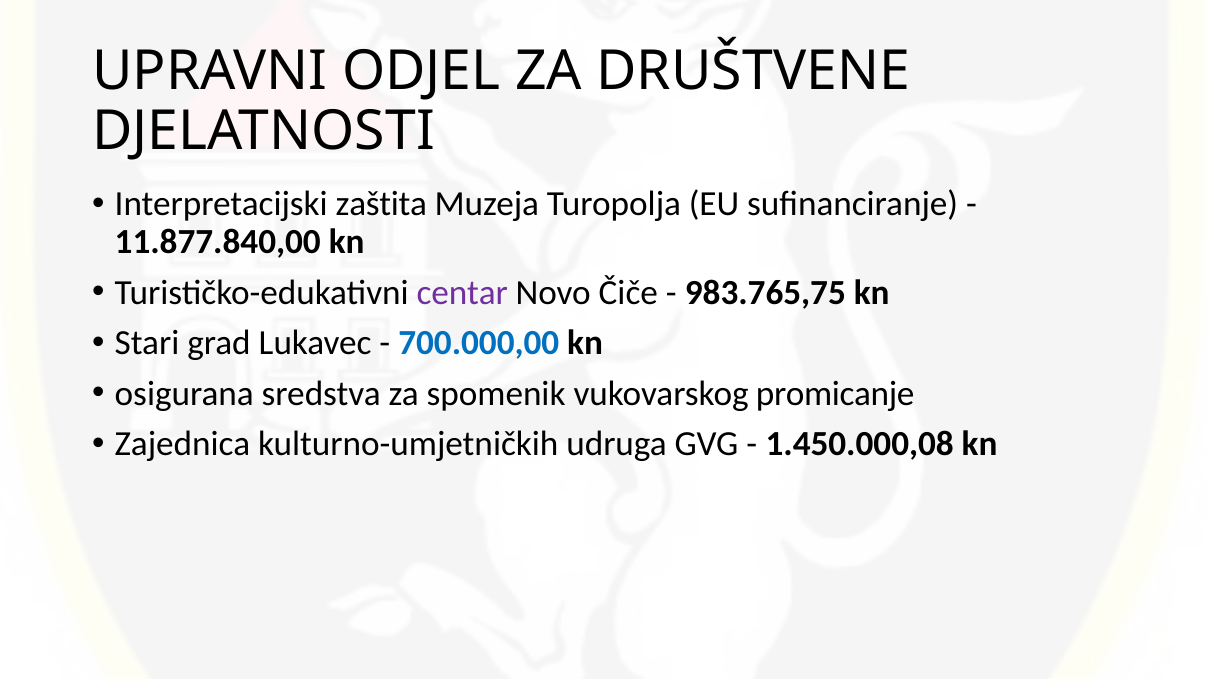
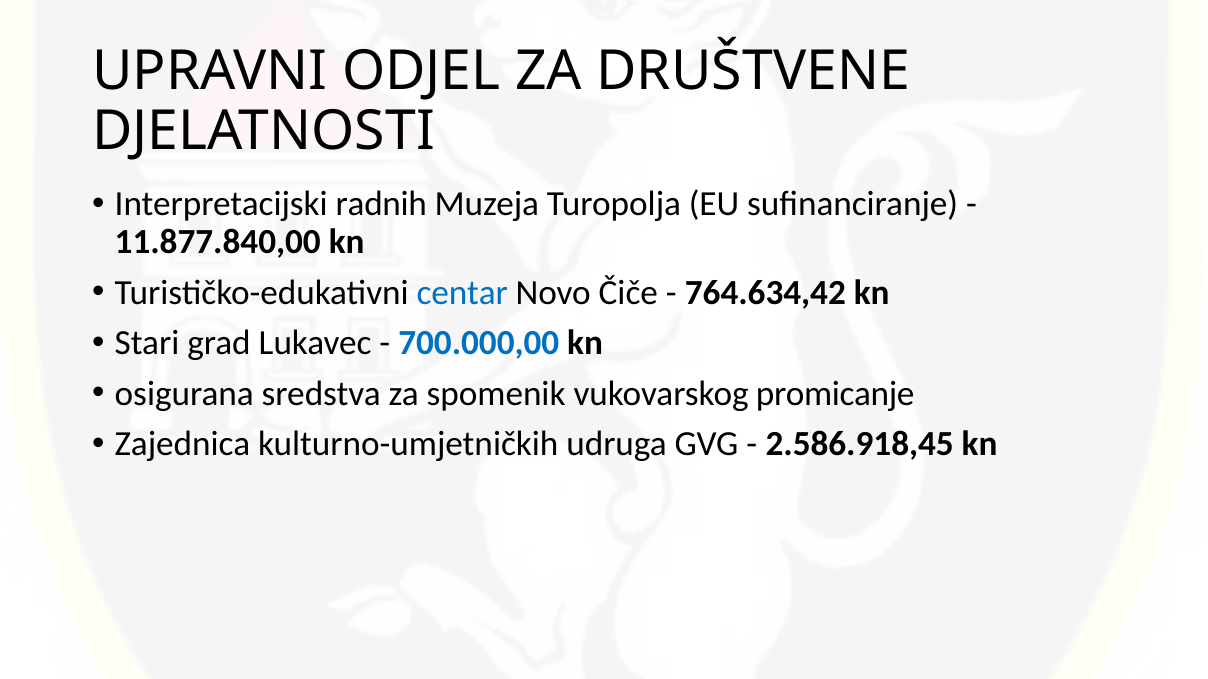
zaštita: zaštita -> radnih
centar colour: purple -> blue
983.765,75: 983.765,75 -> 764.634,42
1.450.000,08: 1.450.000,08 -> 2.586.918,45
